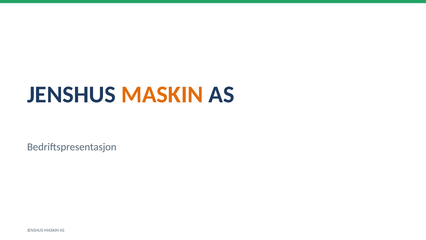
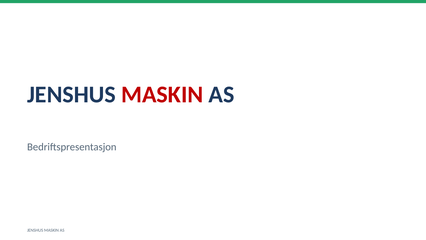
MASKIN at (162, 94) colour: orange -> red
